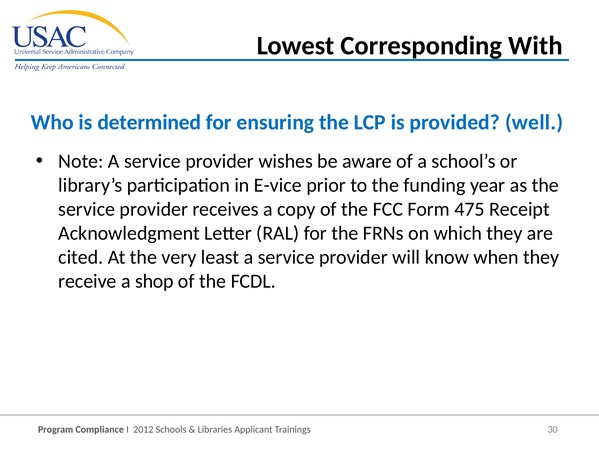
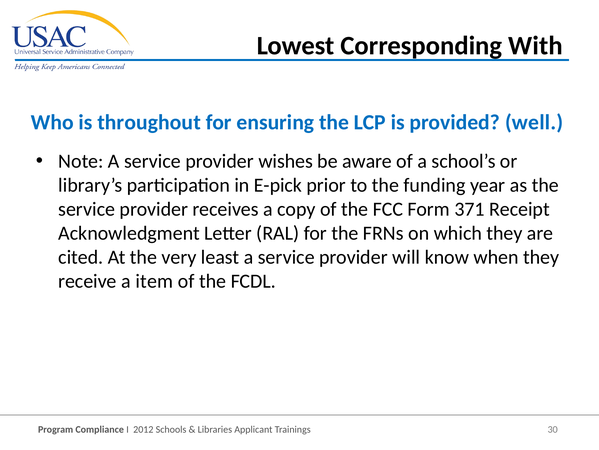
determined: determined -> throughout
E-vice: E-vice -> E-pick
475: 475 -> 371
shop: shop -> item
